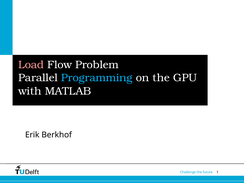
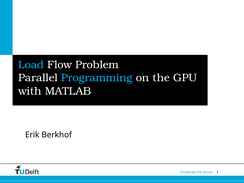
Load colour: pink -> light blue
